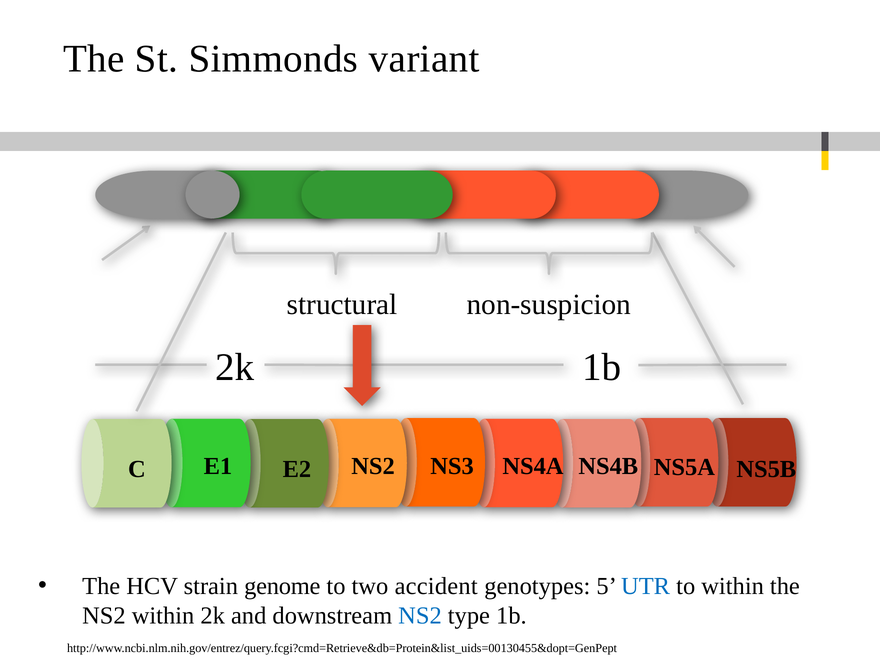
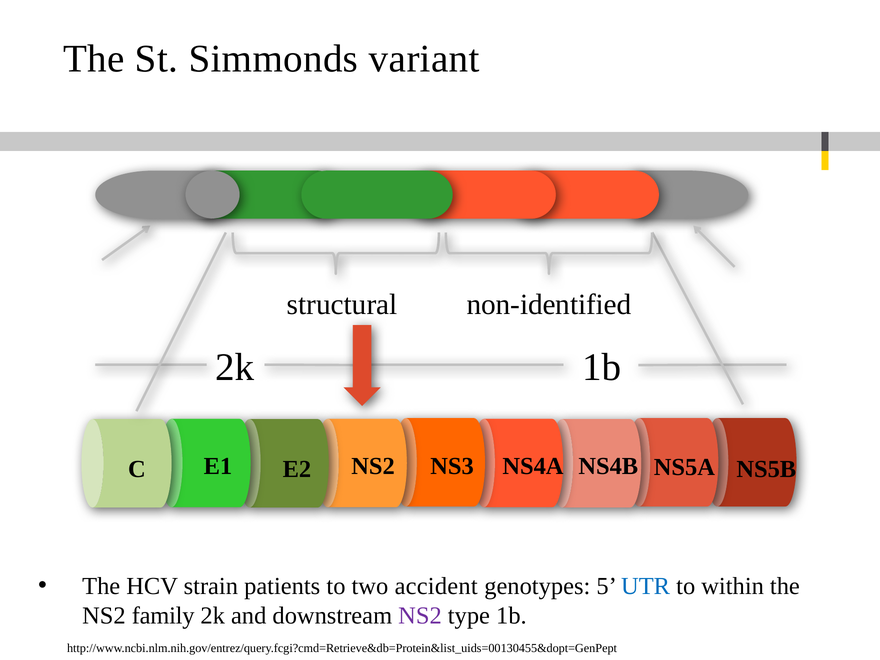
non-suspicion: non-suspicion -> non-identified
genome: genome -> patients
NS2 within: within -> family
NS2 at (420, 616) colour: blue -> purple
